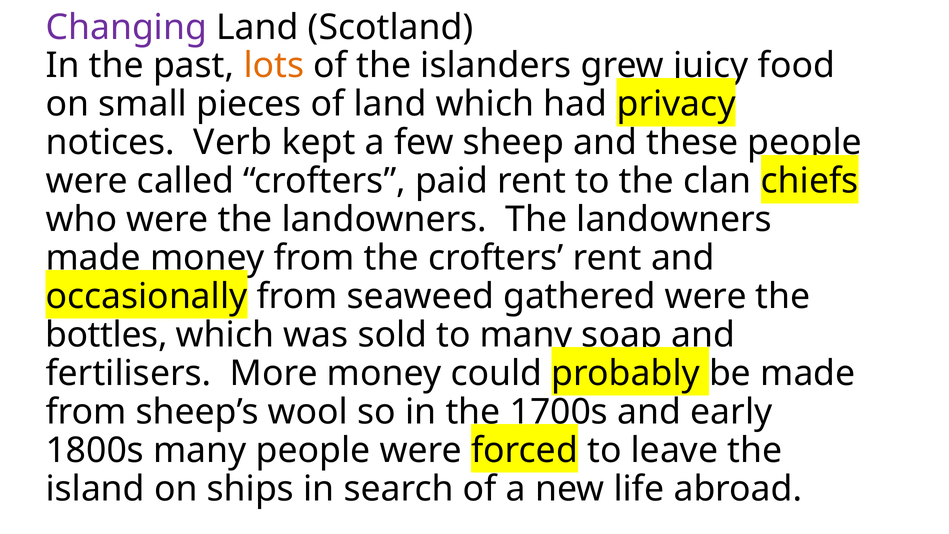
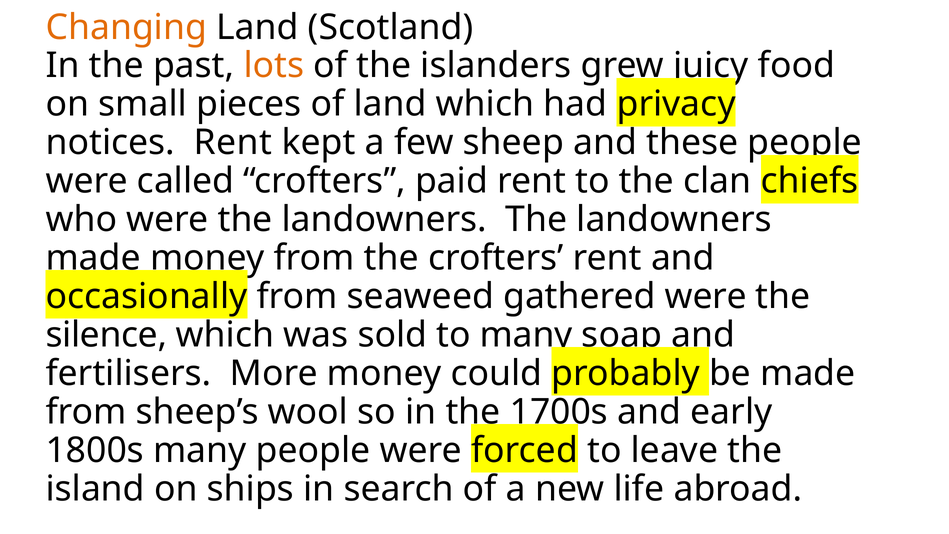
Changing colour: purple -> orange
notices Verb: Verb -> Rent
bottles: bottles -> silence
